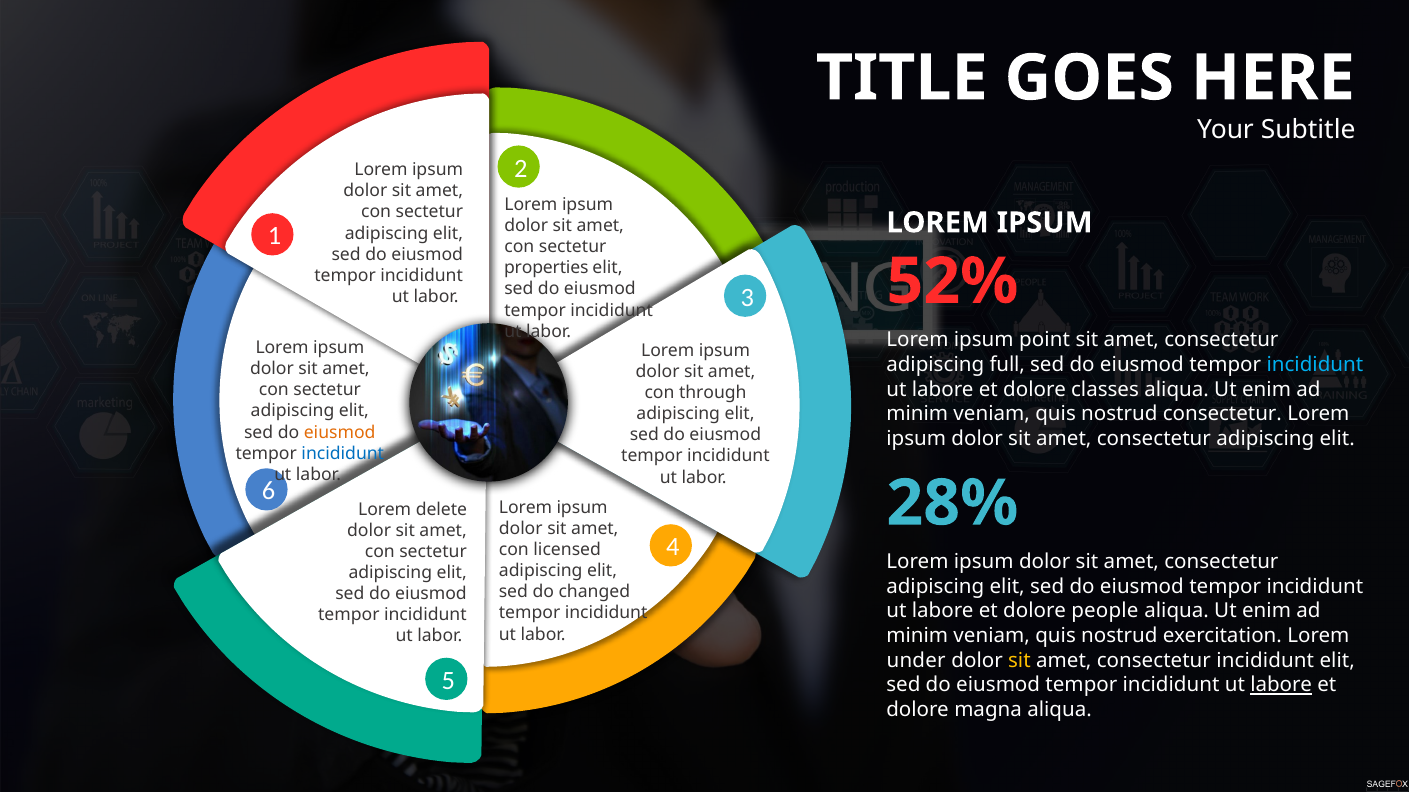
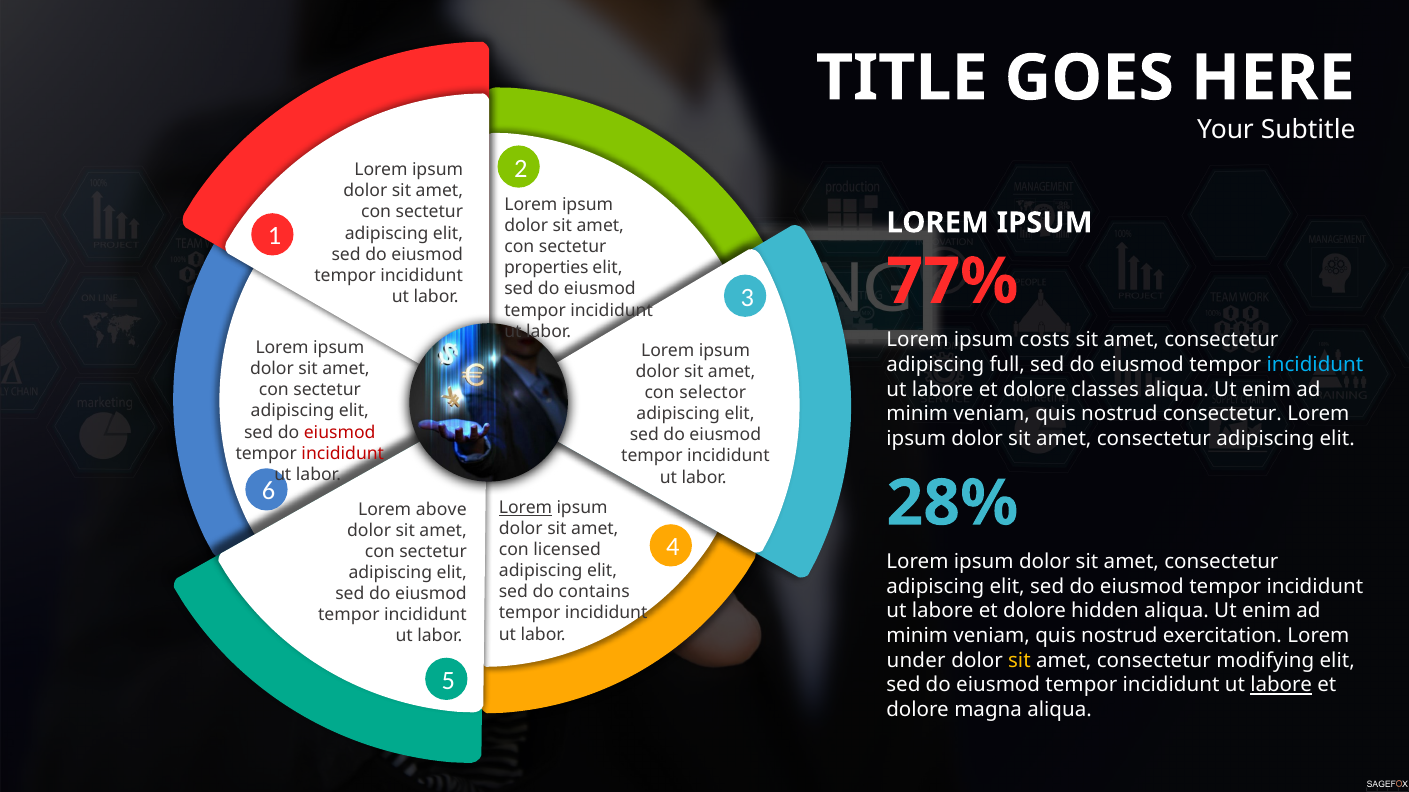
52%: 52% -> 77%
point: point -> costs
through: through -> selector
eiusmod at (340, 433) colour: orange -> red
incididunt at (343, 454) colour: blue -> red
Lorem at (525, 508) underline: none -> present
delete: delete -> above
changed: changed -> contains
people: people -> hidden
consectetur incididunt: incididunt -> modifying
